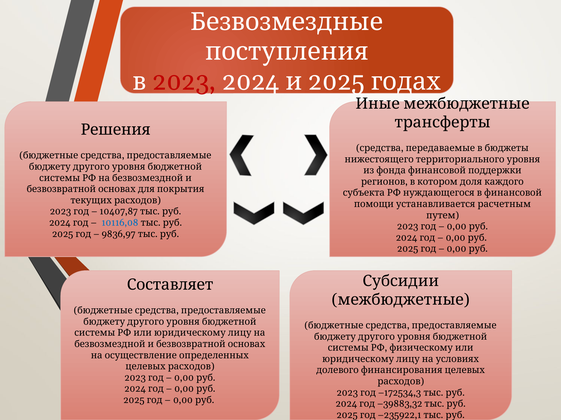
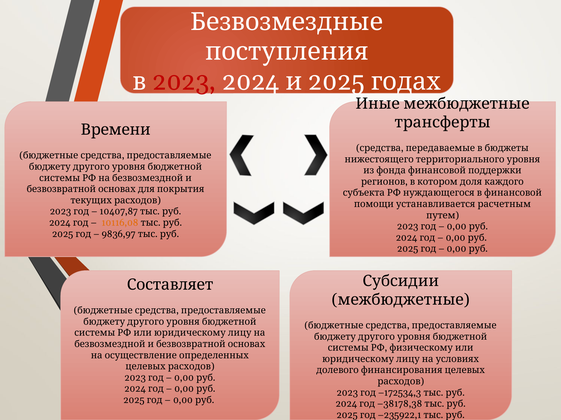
Решения: Решения -> Времени
10116,08 colour: blue -> orange
–39883,32: –39883,32 -> –38178,38
